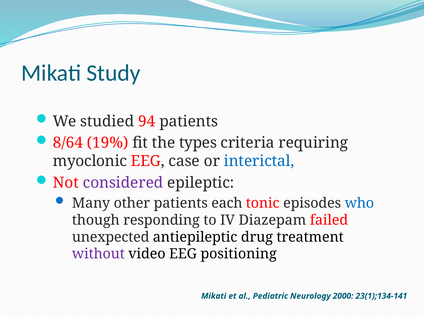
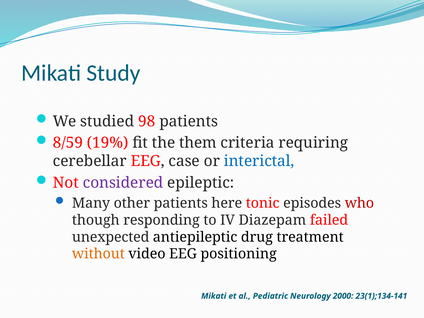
94: 94 -> 98
8/64: 8/64 -> 8/59
types: types -> them
myoclonic: myoclonic -> cerebellar
each: each -> here
who colour: blue -> red
without colour: purple -> orange
